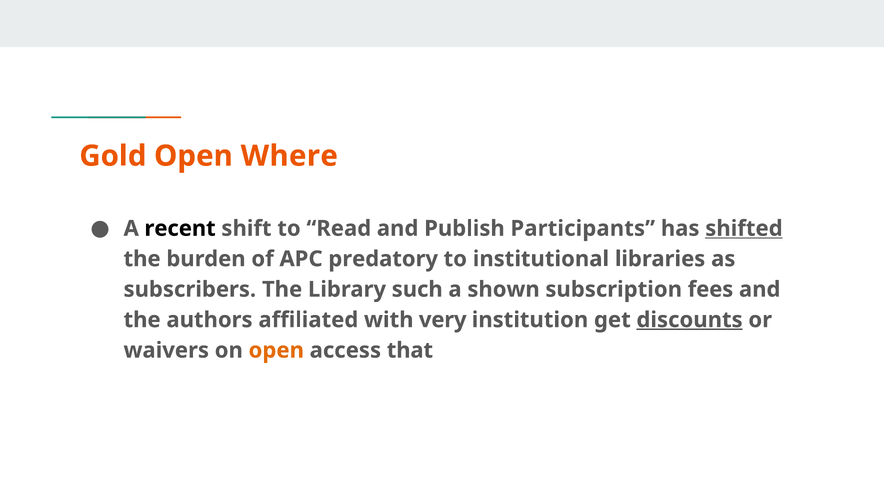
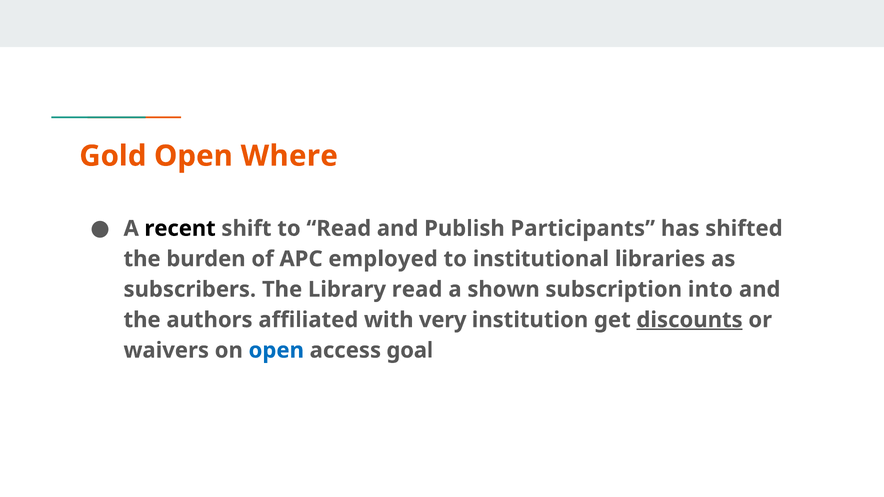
shifted underline: present -> none
predatory: predatory -> employed
Library such: such -> read
fees: fees -> into
open at (276, 351) colour: orange -> blue
that: that -> goal
